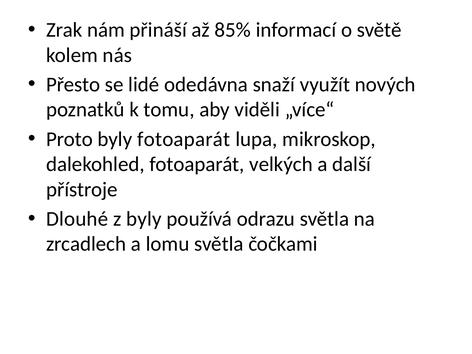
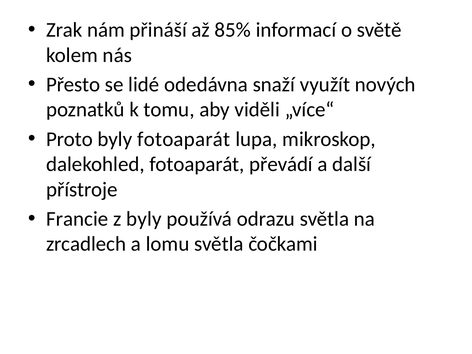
velkých: velkých -> převádí
Dlouhé: Dlouhé -> Francie
